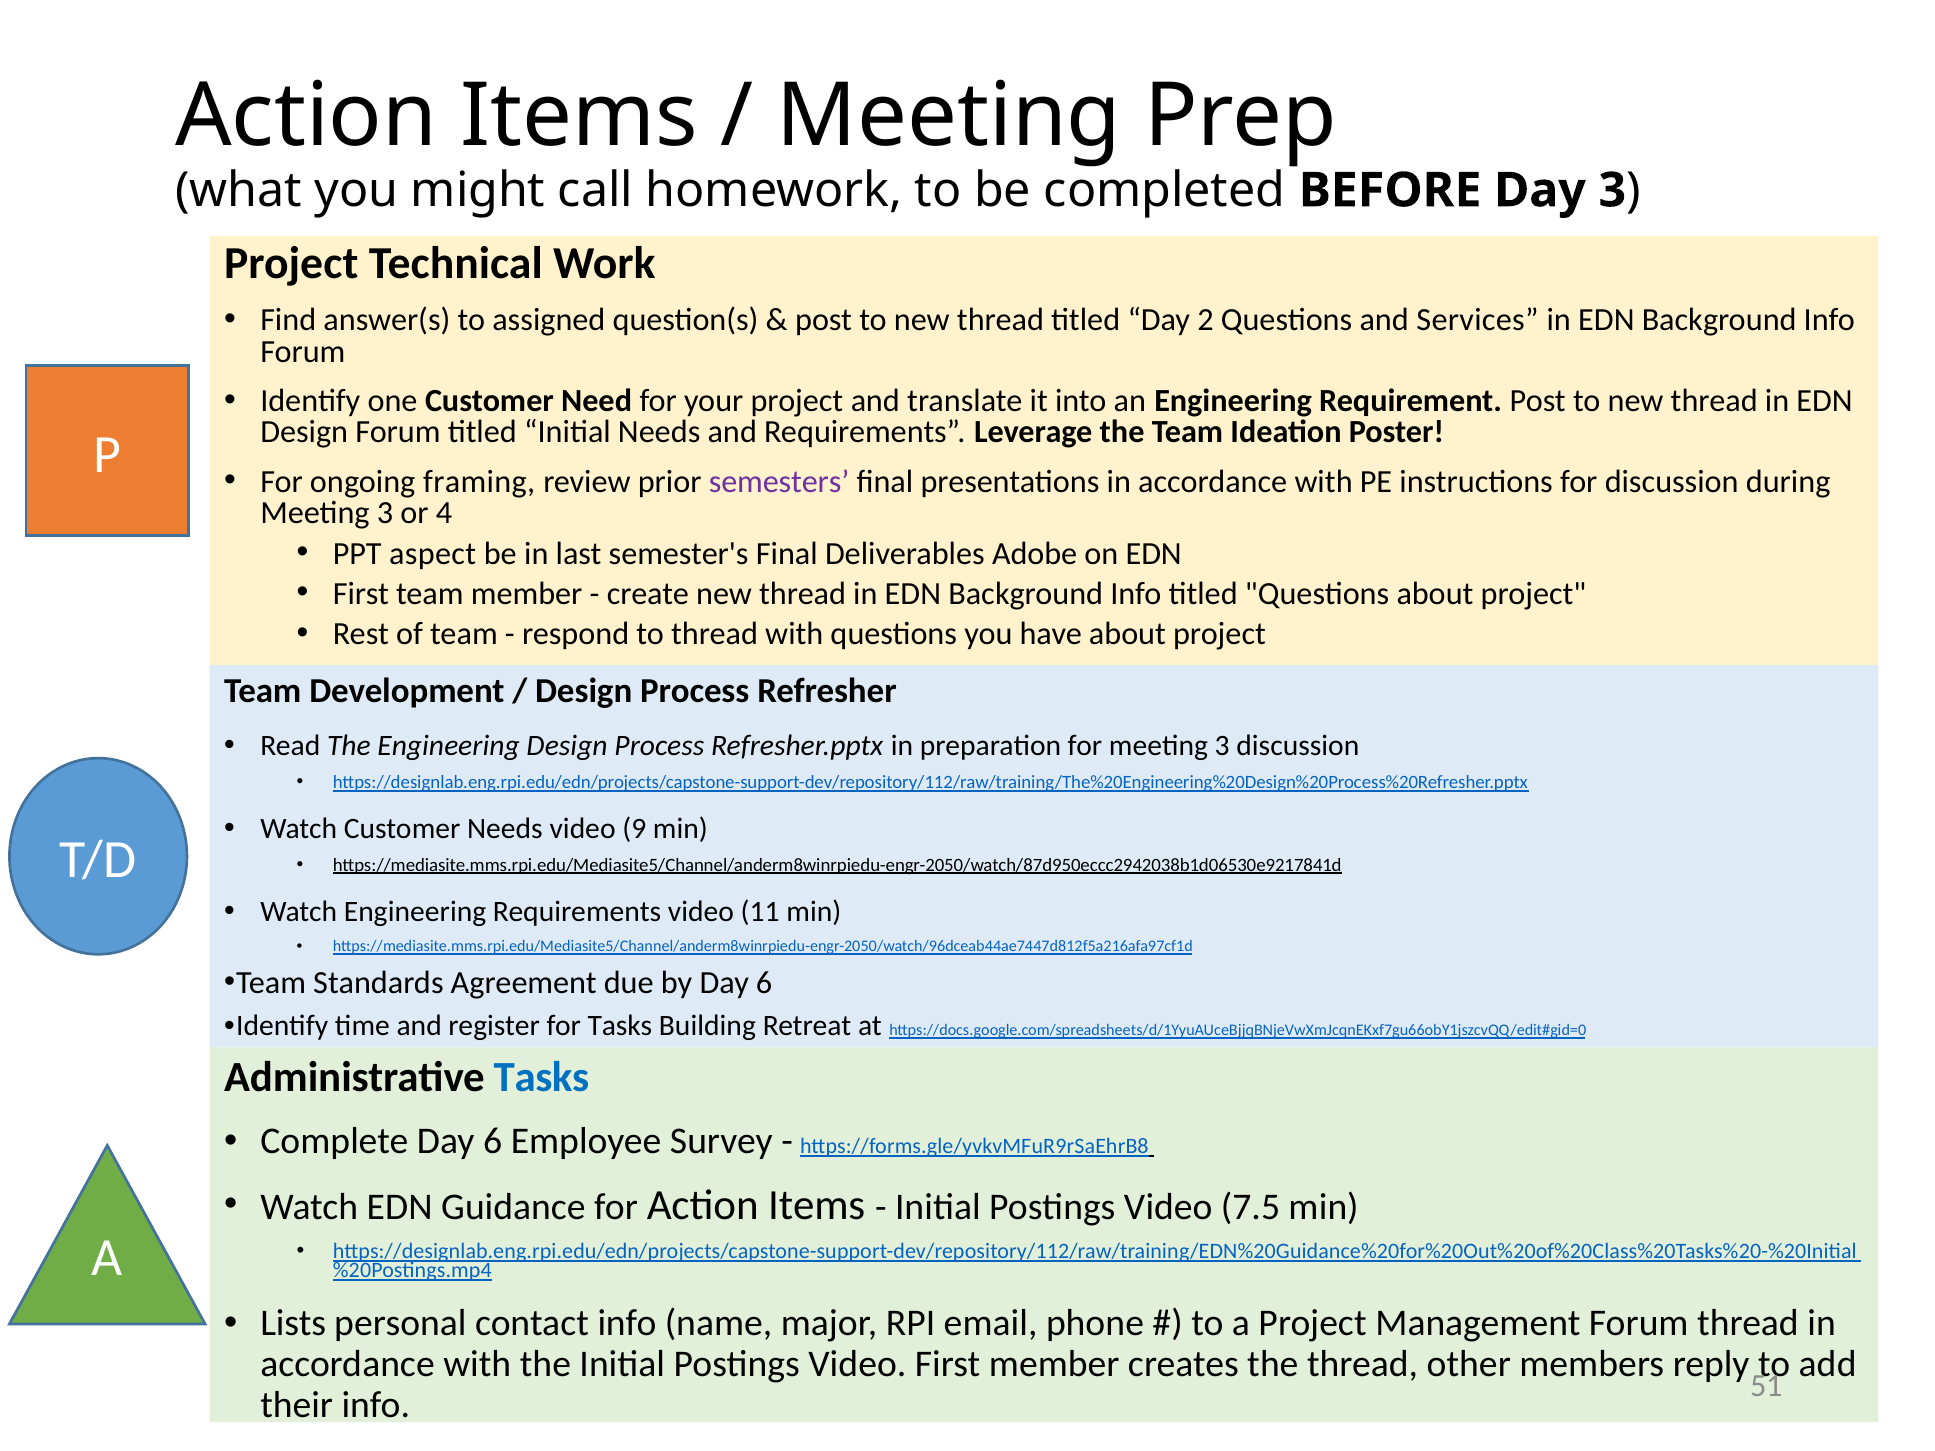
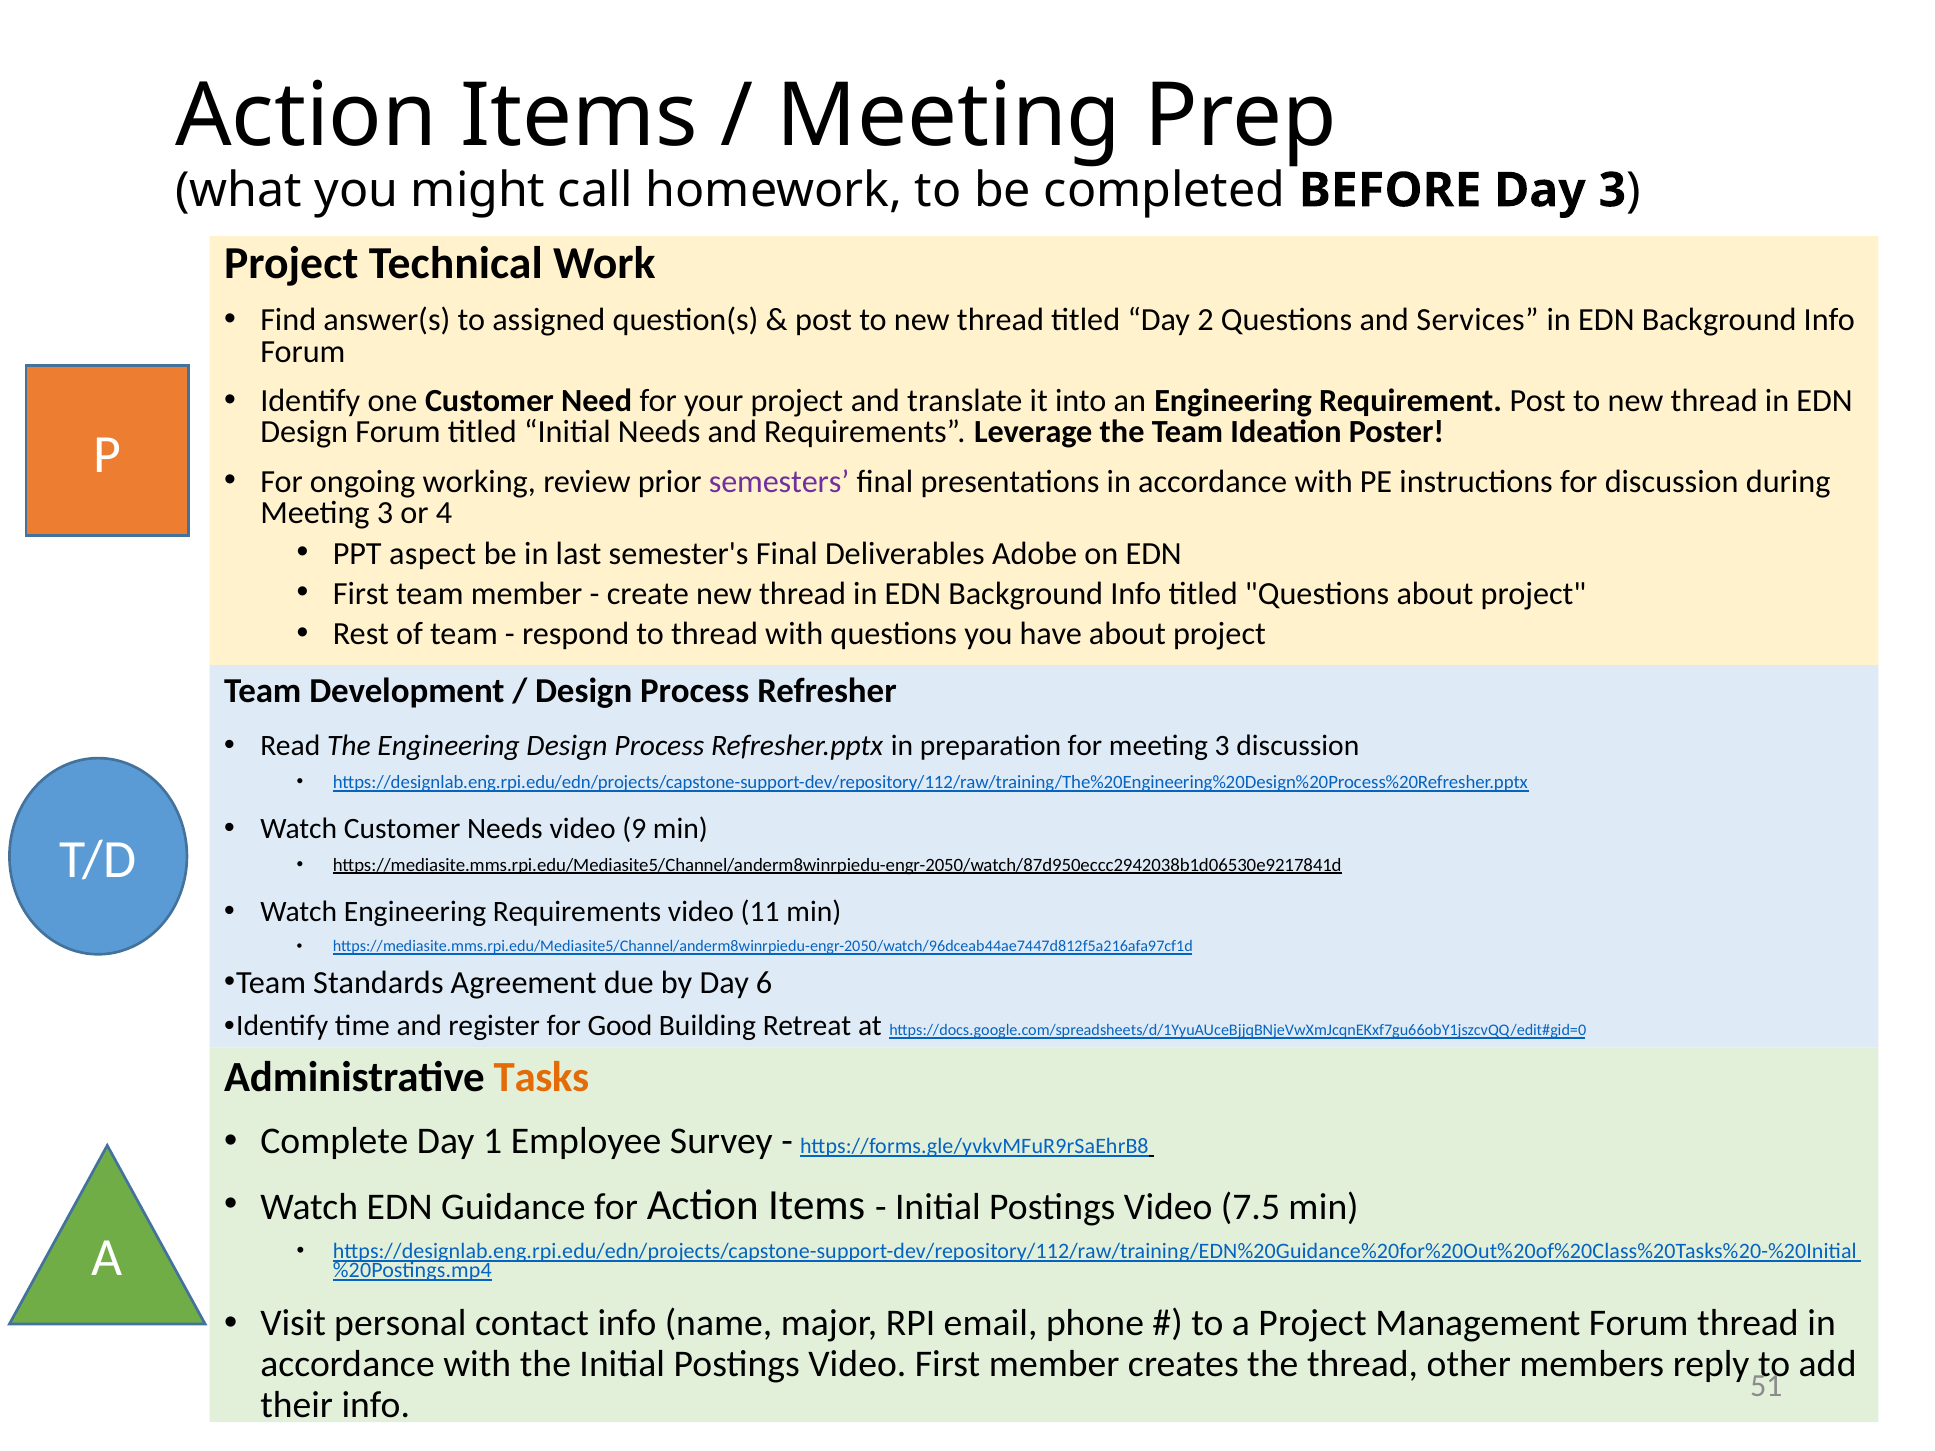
framing: framing -> working
for Tasks: Tasks -> Good
Tasks at (541, 1078) colour: blue -> orange
Complete Day 6: 6 -> 1
Lists: Lists -> Visit
